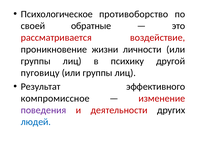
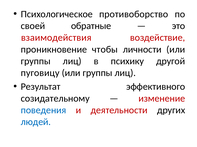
рассматривается: рассматривается -> взаимодействия
жизни: жизни -> чтобы
компромиссное: компромиссное -> созидательному
поведения colour: purple -> blue
